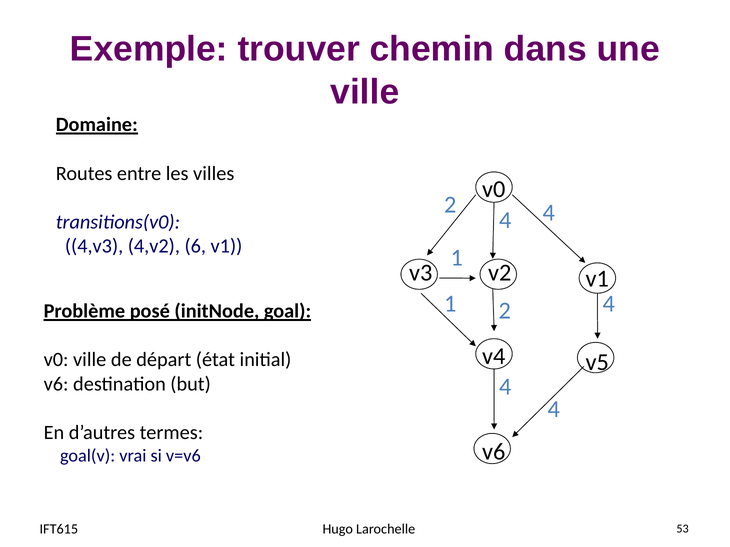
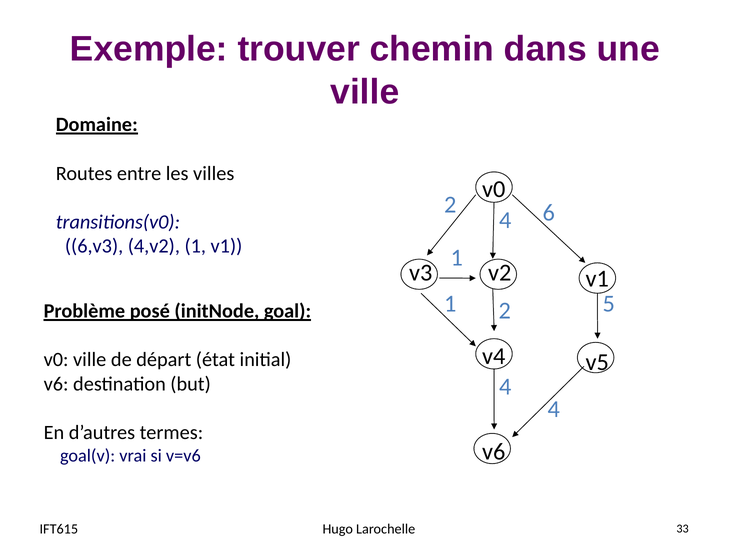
4 at (549, 213): 4 -> 6
4,v3: 4,v3 -> 6,v3
4,v2 6: 6 -> 1
1 4: 4 -> 5
53: 53 -> 33
